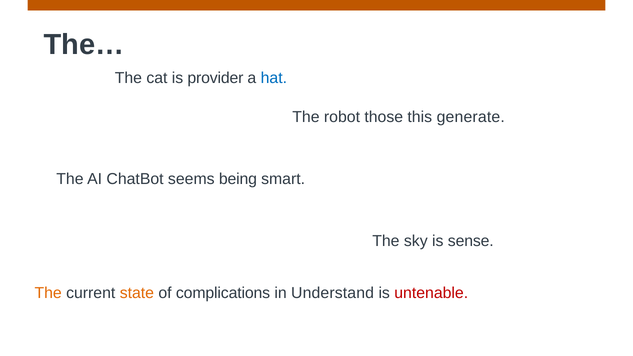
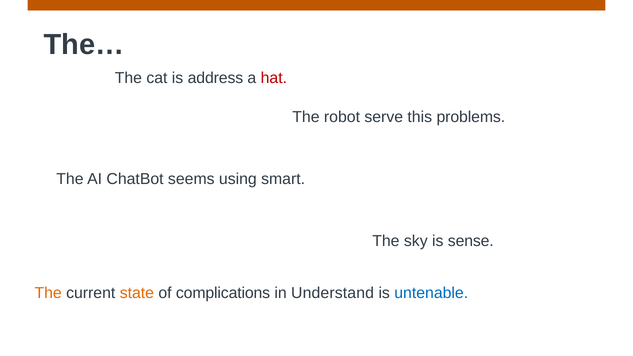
provider: provider -> address
hat colour: blue -> red
those: those -> serve
generate: generate -> problems
being: being -> using
untenable colour: red -> blue
